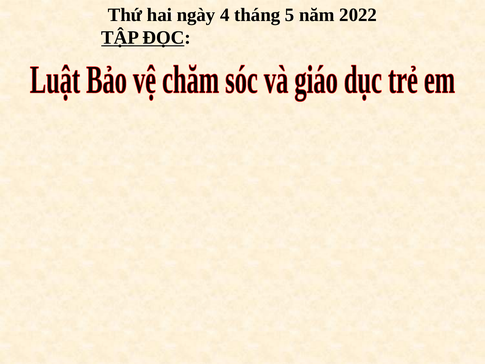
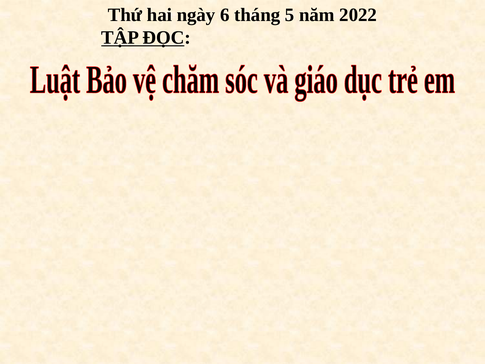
4: 4 -> 6
